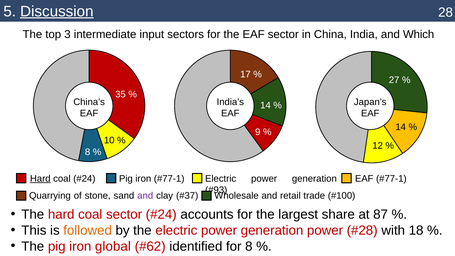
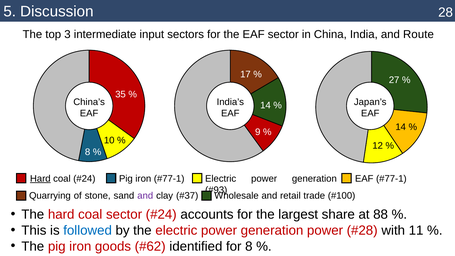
Discussion underline: present -> none
Which: Which -> Route
87: 87 -> 88
followed colour: orange -> blue
18: 18 -> 11
global: global -> goods
